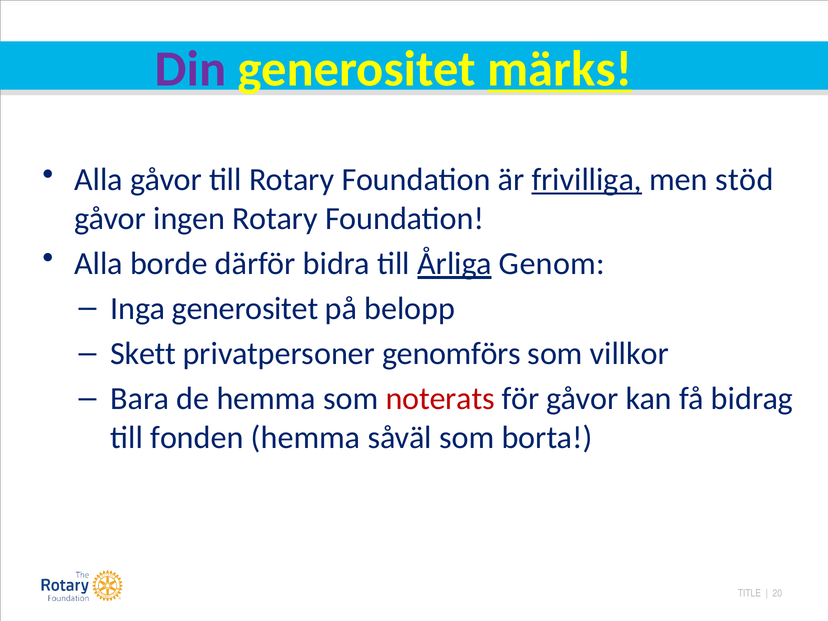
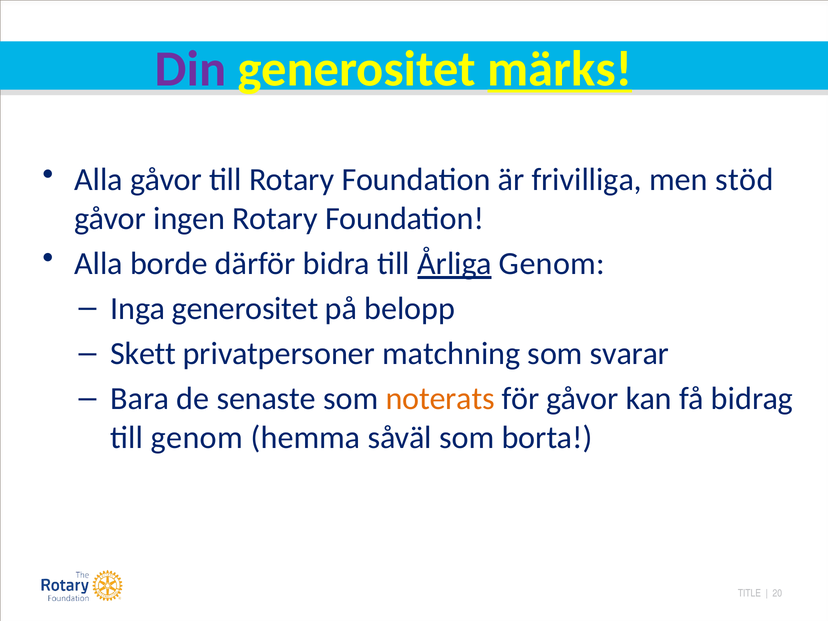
frivilliga underline: present -> none
genomförs: genomförs -> matchning
villkor: villkor -> svarar
de hemma: hemma -> senaste
noterats colour: red -> orange
till fonden: fonden -> genom
